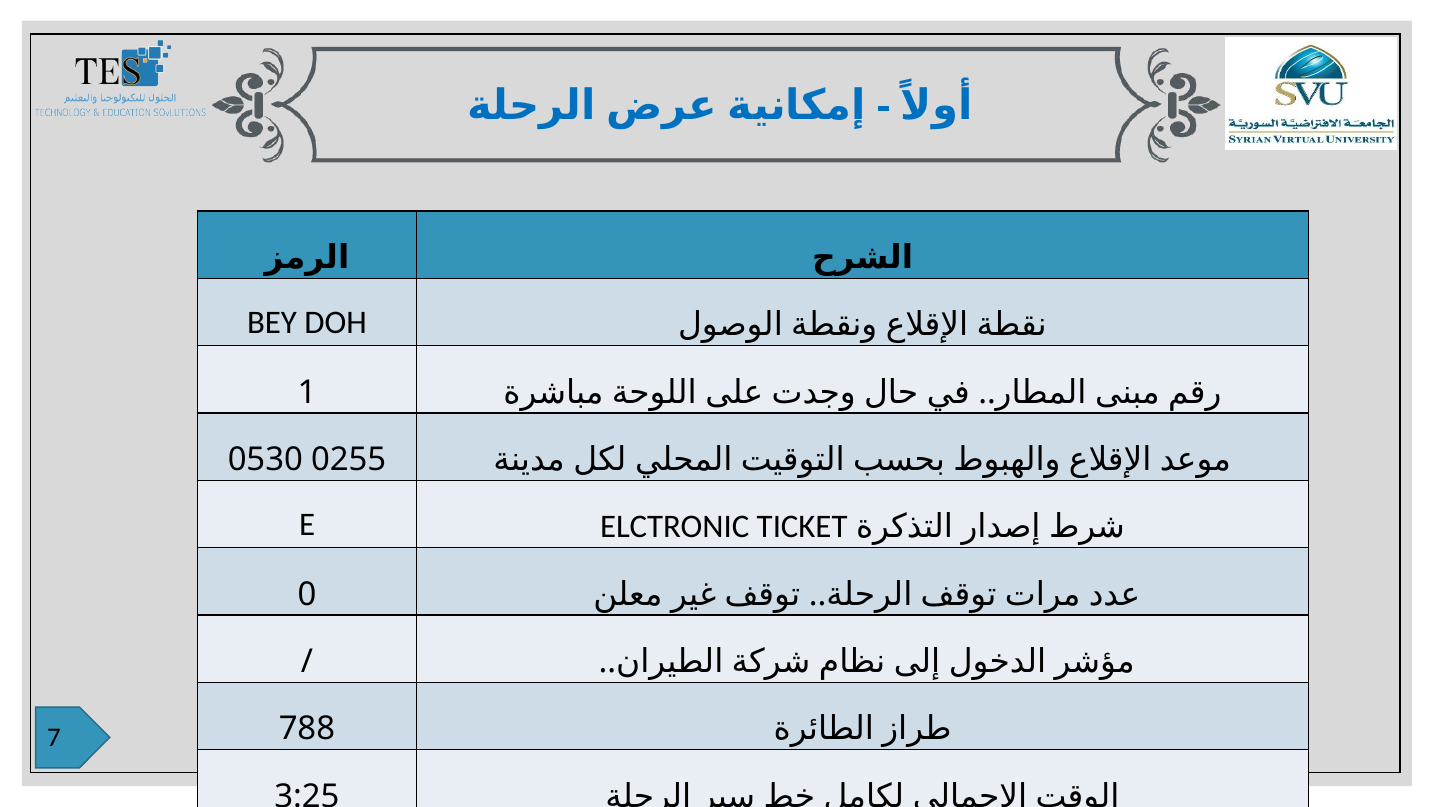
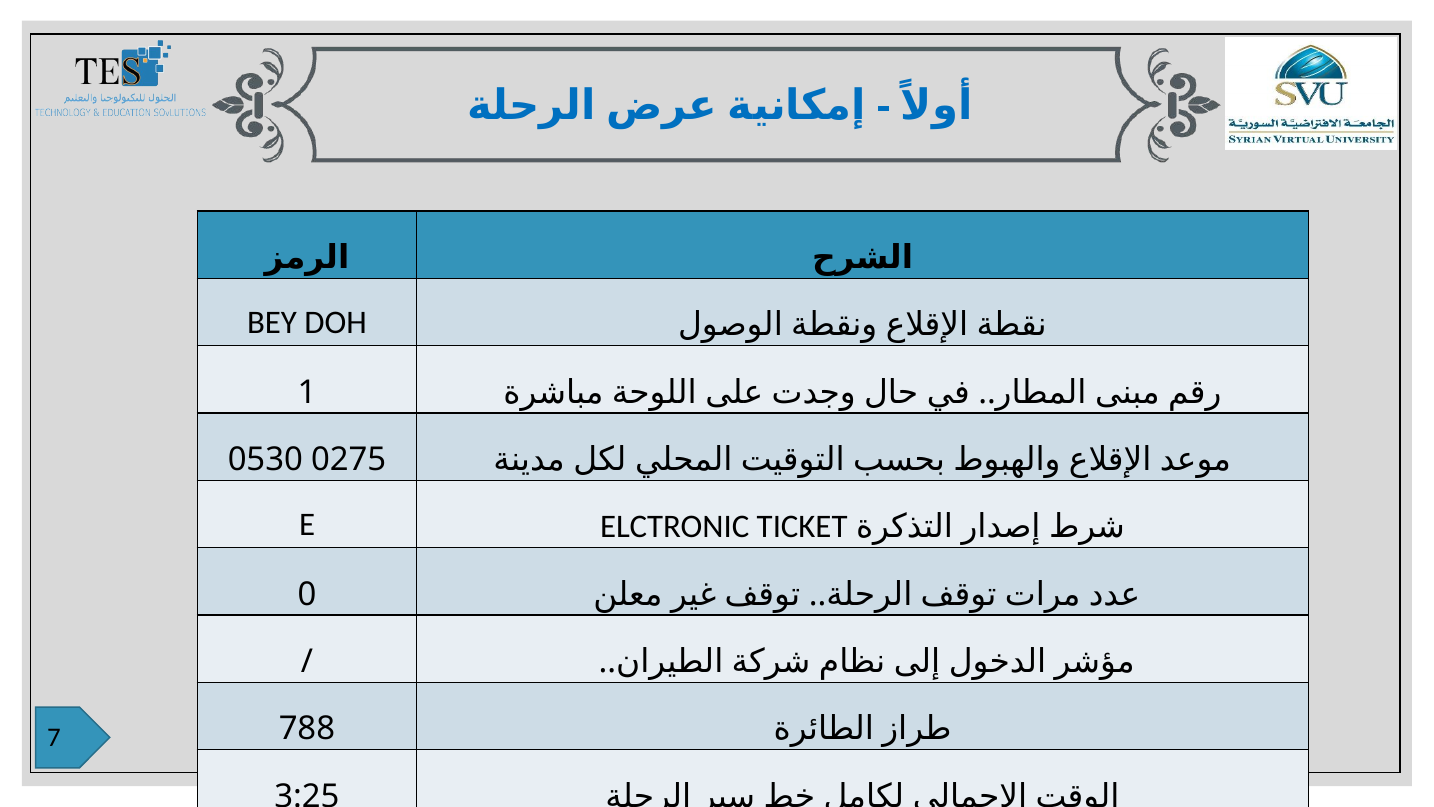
0255: 0255 -> 0275
